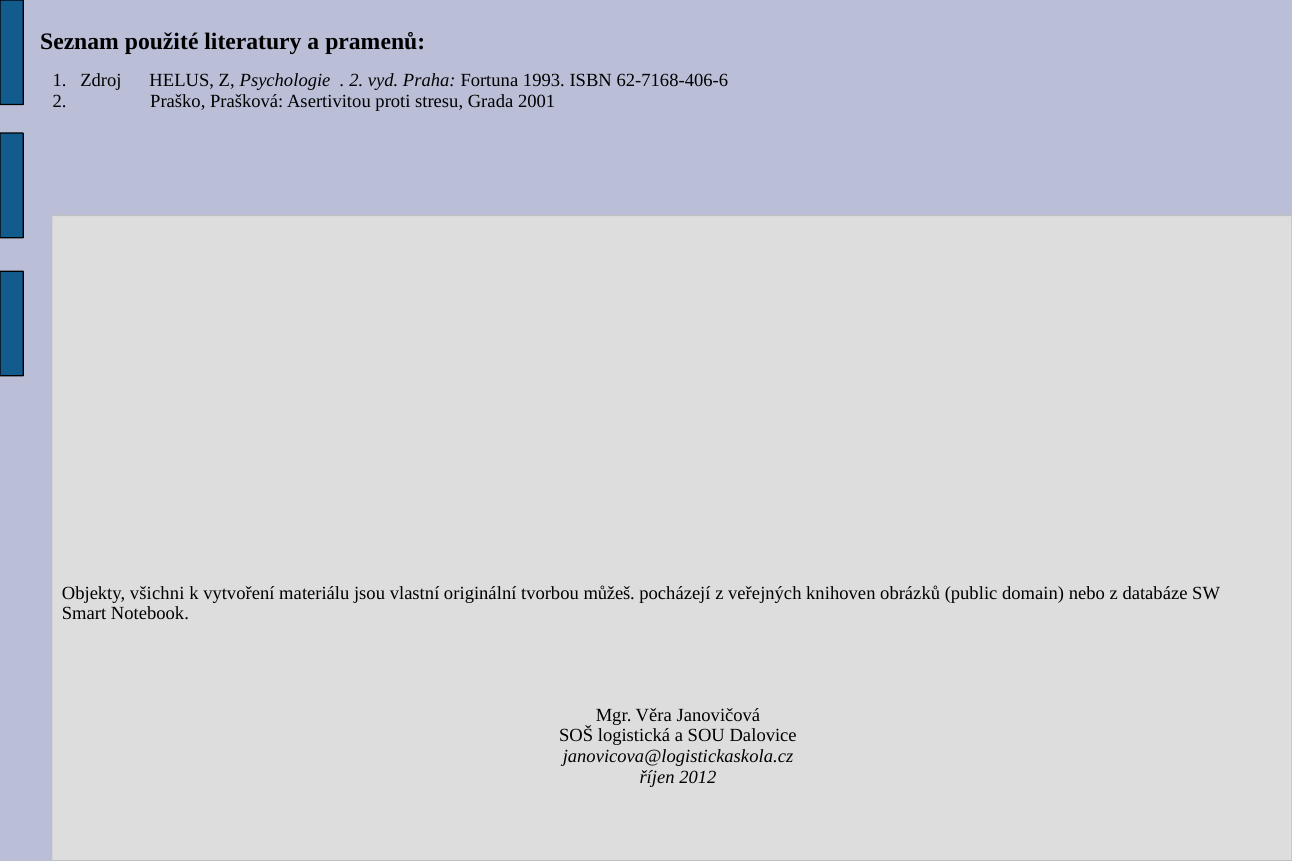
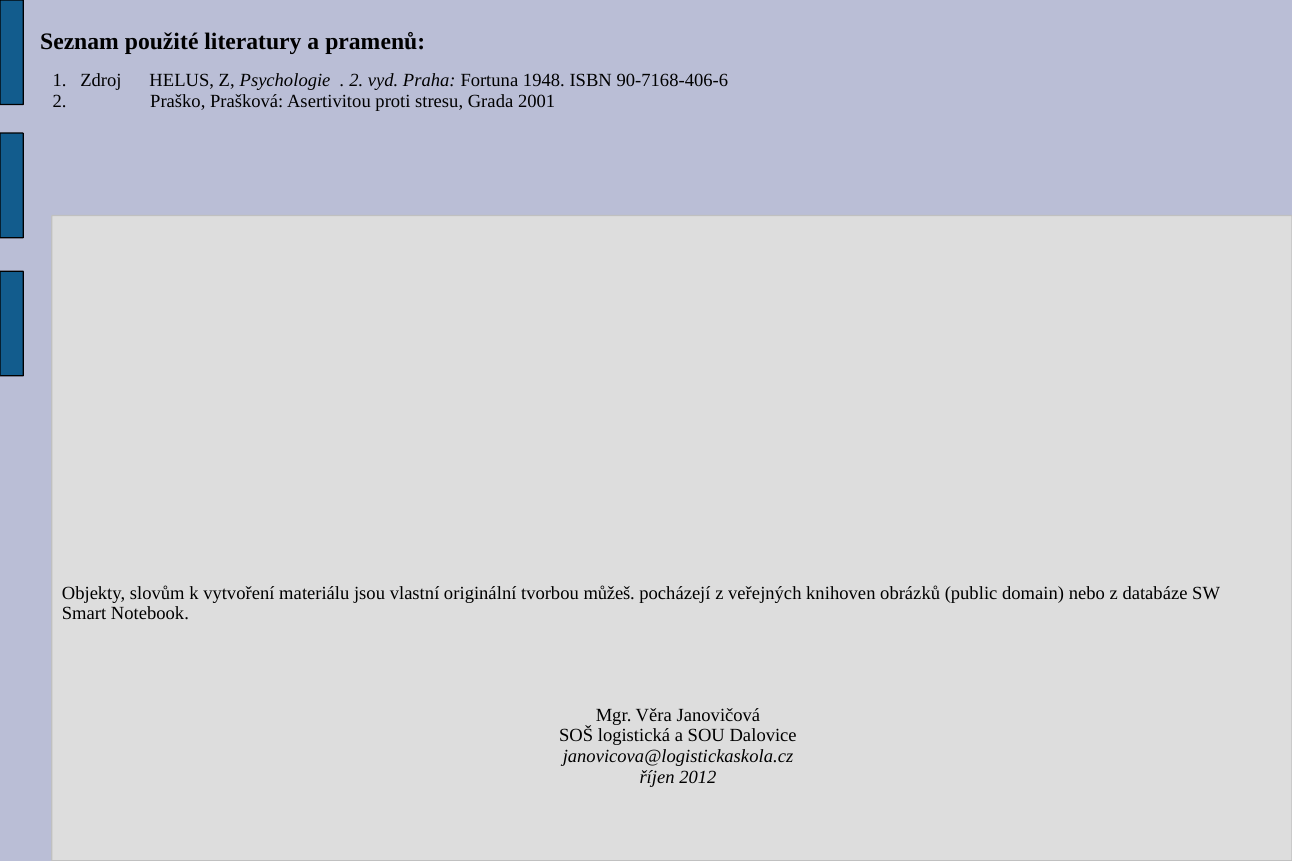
1993: 1993 -> 1948
62-7168-406-6: 62-7168-406-6 -> 90-7168-406-6
všichni: všichni -> slovům
